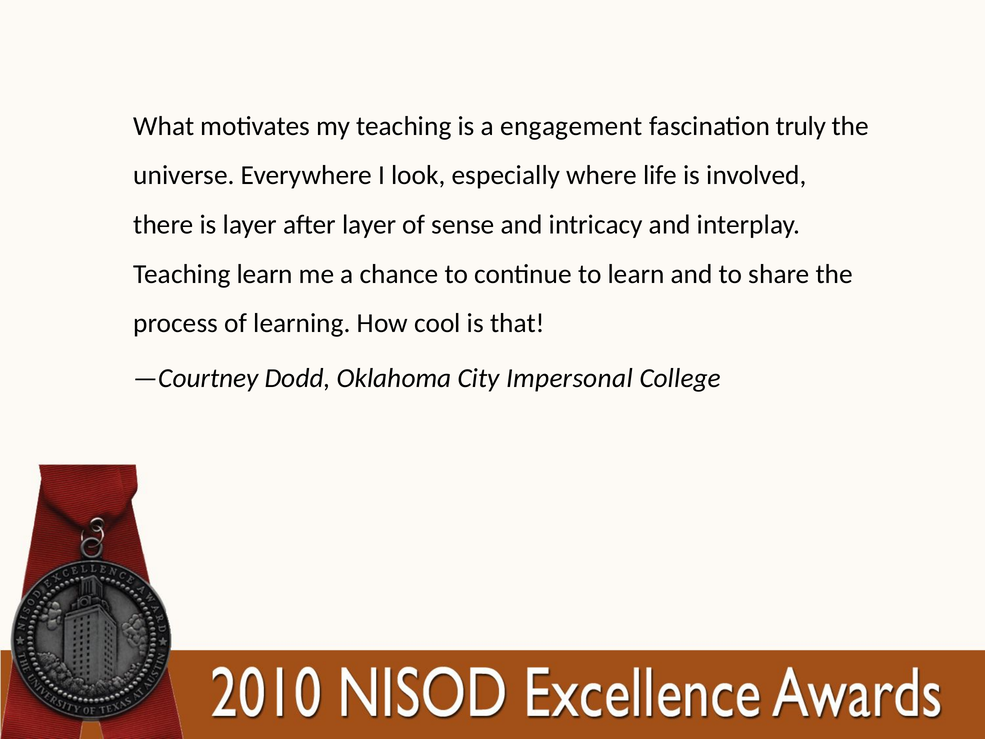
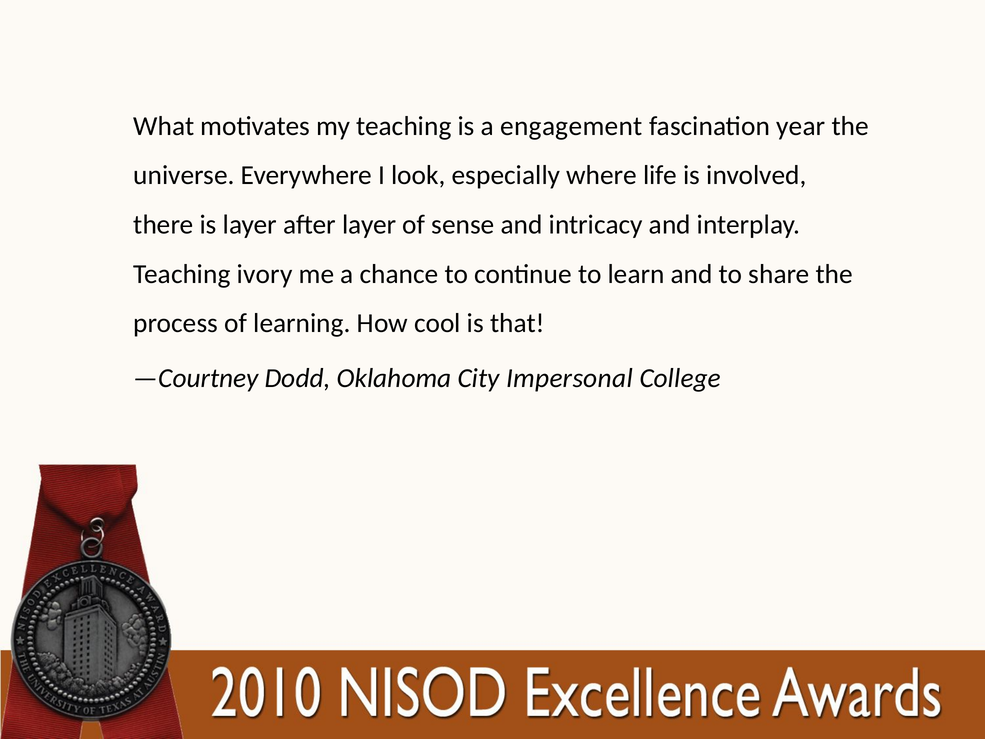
truly: truly -> year
Teaching learn: learn -> ivory
